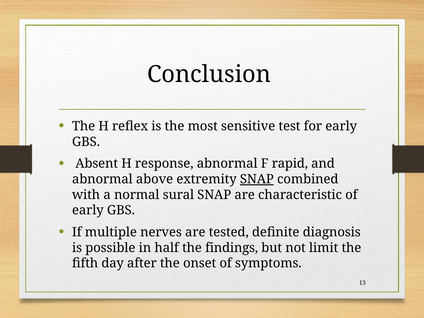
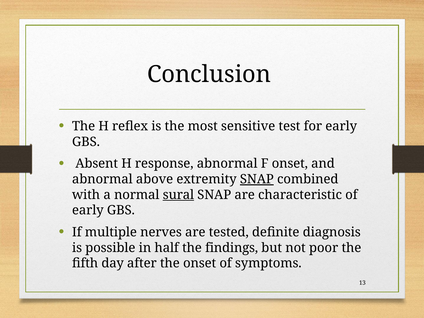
F rapid: rapid -> onset
sural underline: none -> present
limit: limit -> poor
